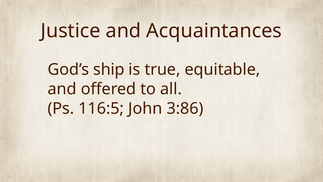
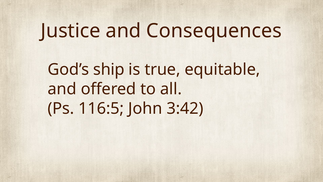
Acquaintances: Acquaintances -> Consequences
3:86: 3:86 -> 3:42
